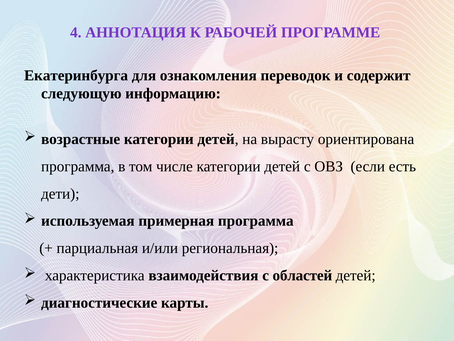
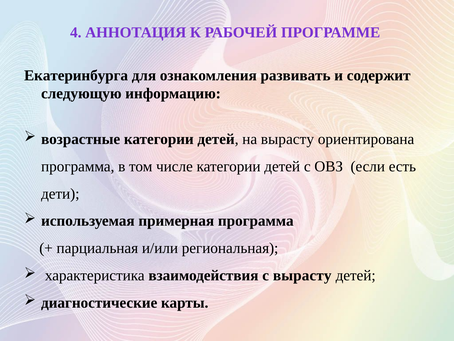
переводок: переводок -> развивать
с областей: областей -> вырасту
